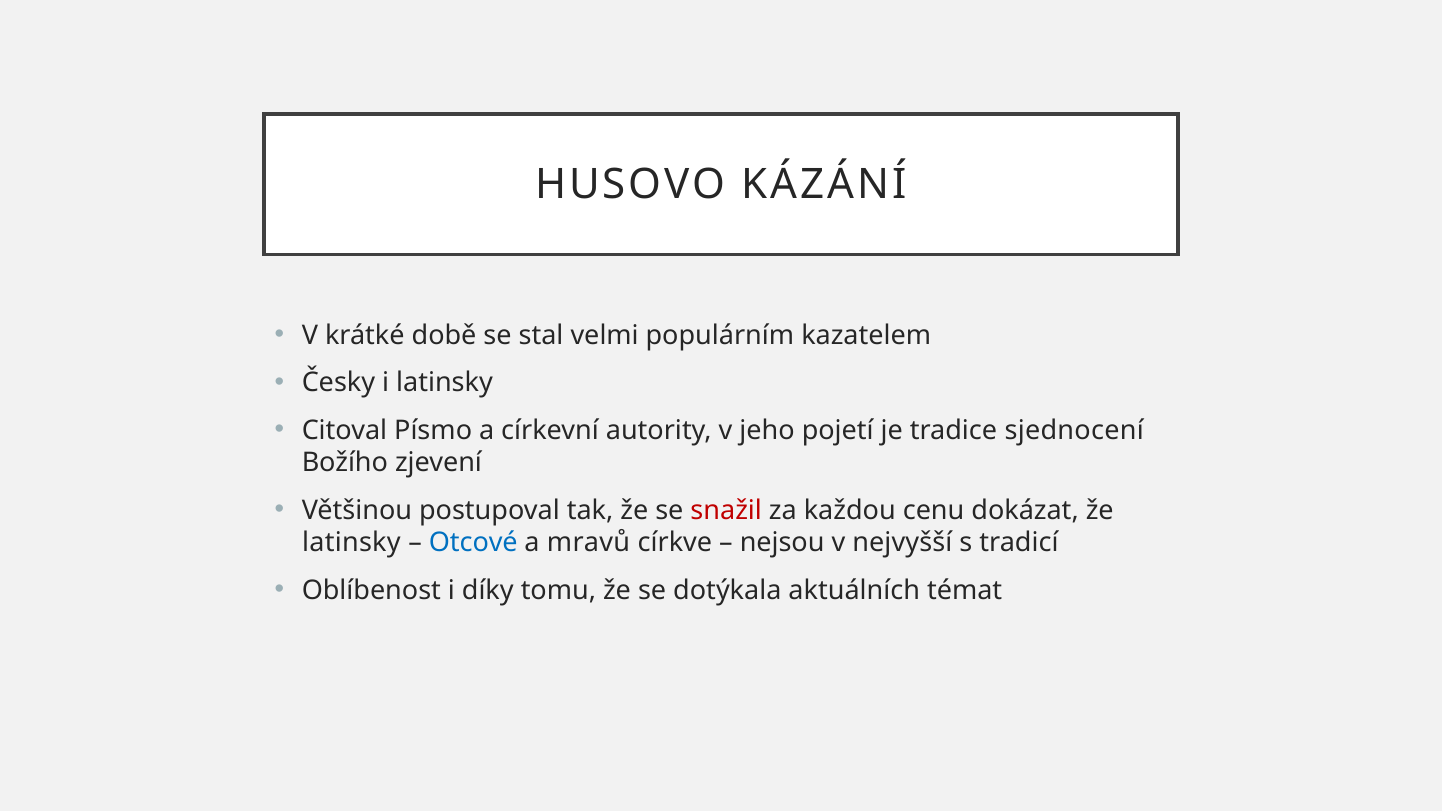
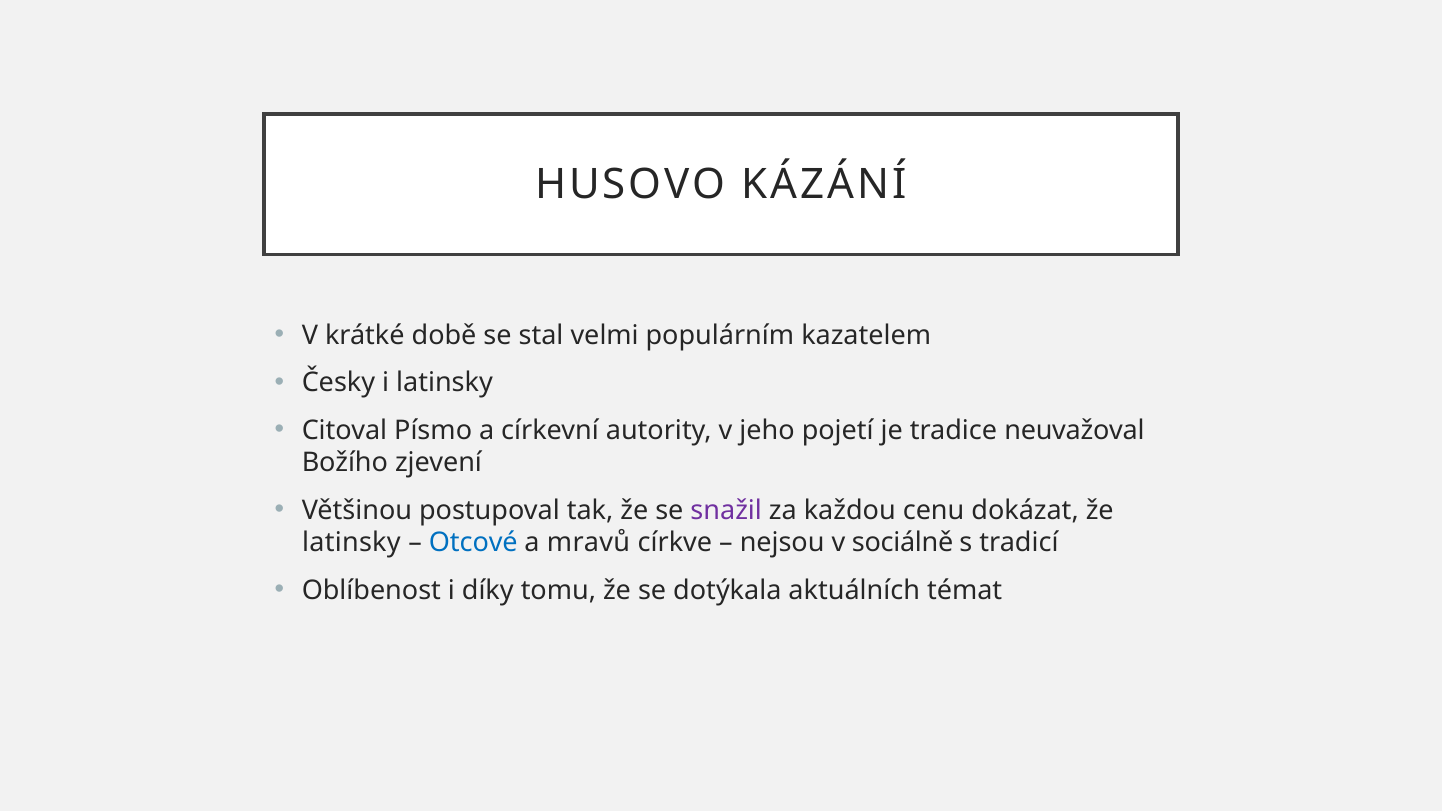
sjednocení: sjednocení -> neuvažoval
snažil colour: red -> purple
nejvyšší: nejvyšší -> sociálně
